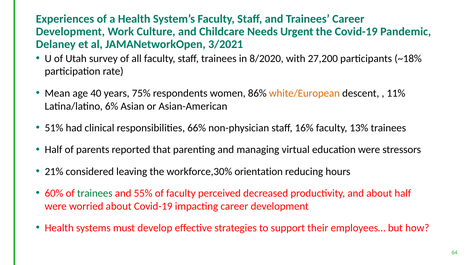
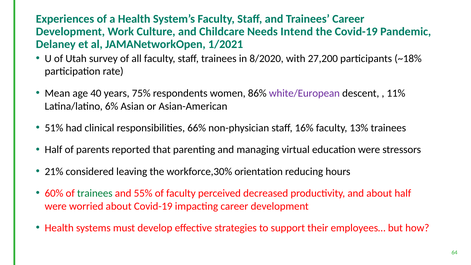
Urgent: Urgent -> Intend
3/2021: 3/2021 -> 1/2021
white/European colour: orange -> purple
